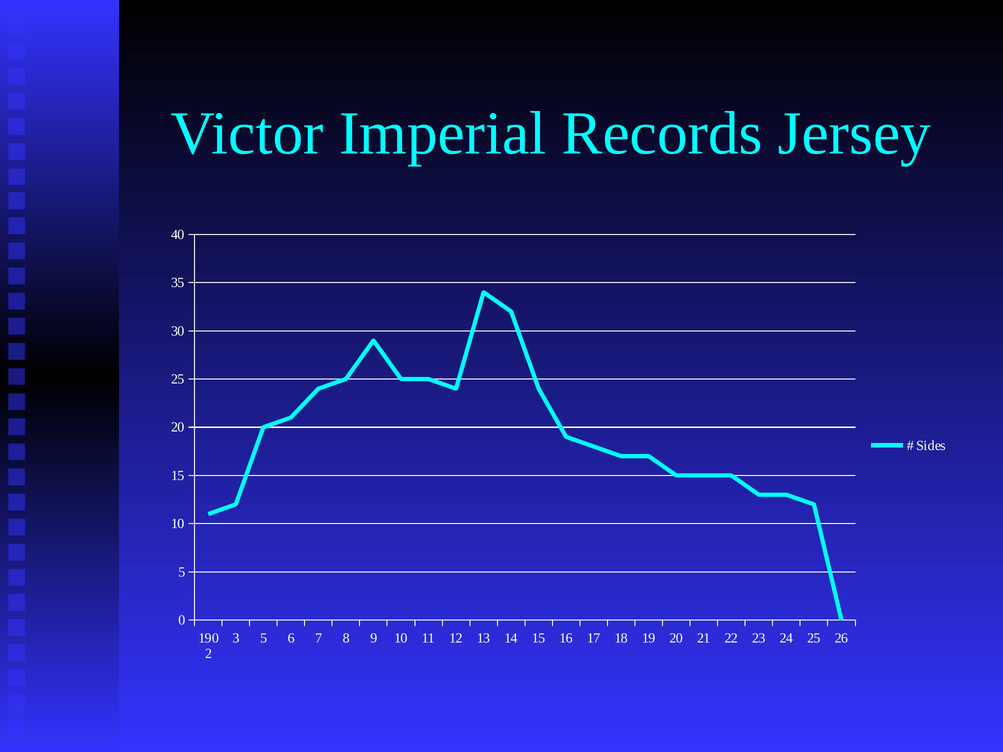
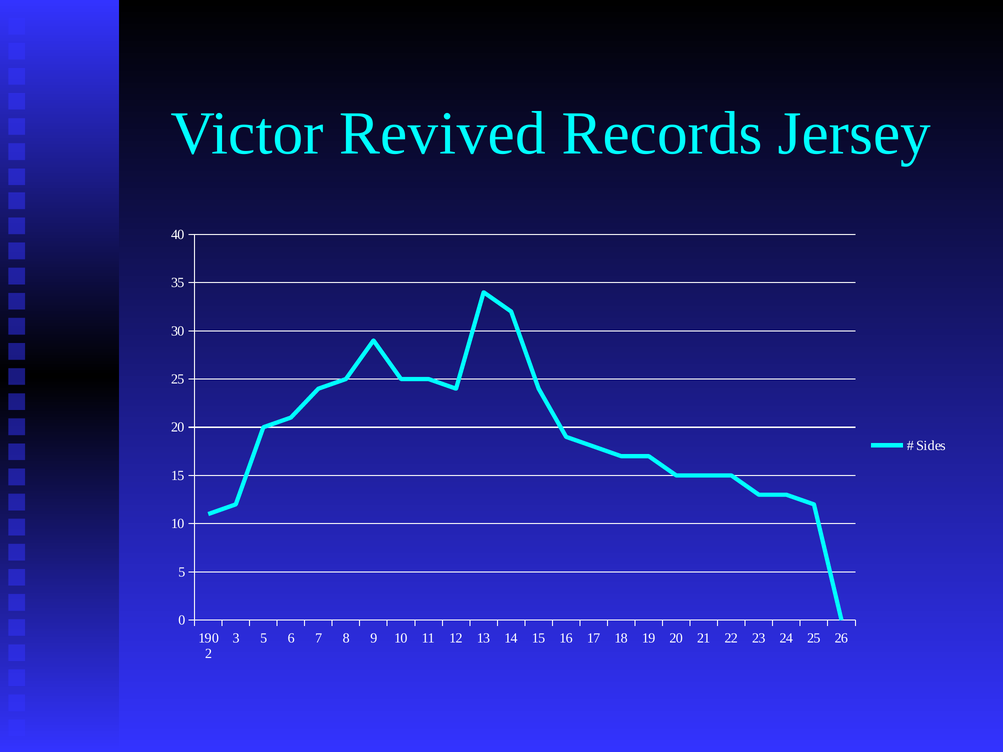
Imperial: Imperial -> Revived
